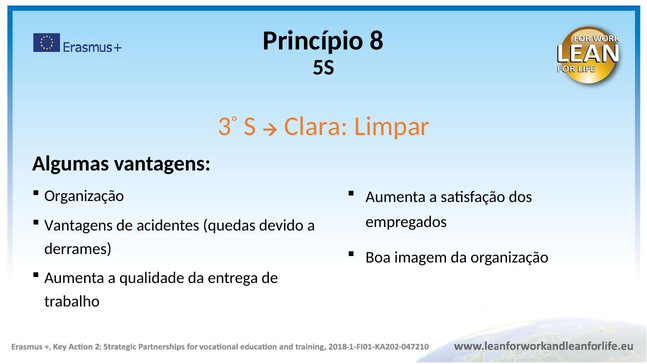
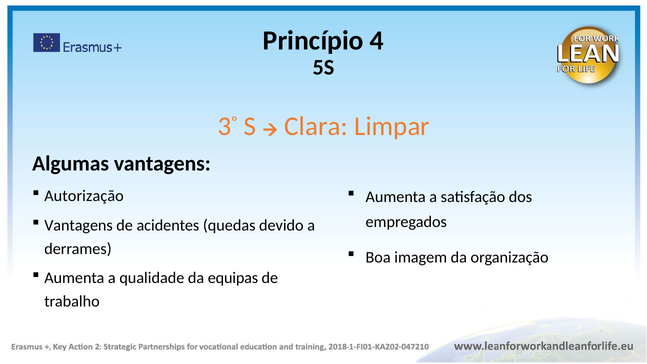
8: 8 -> 4
Organização at (84, 196): Organização -> Autorização
entrega: entrega -> equipas
